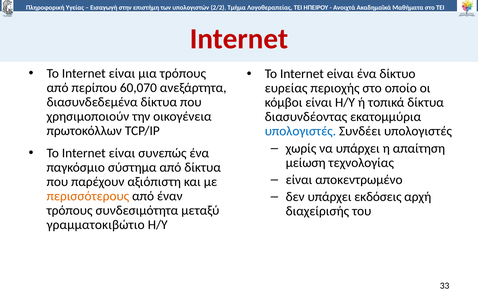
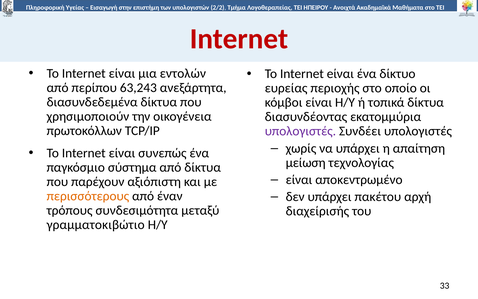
μια τρόπους: τρόπους -> εντολών
60,070: 60,070 -> 63,243
υπολογιστές at (300, 131) colour: blue -> purple
εκδόσεις: εκδόσεις -> πακέτου
